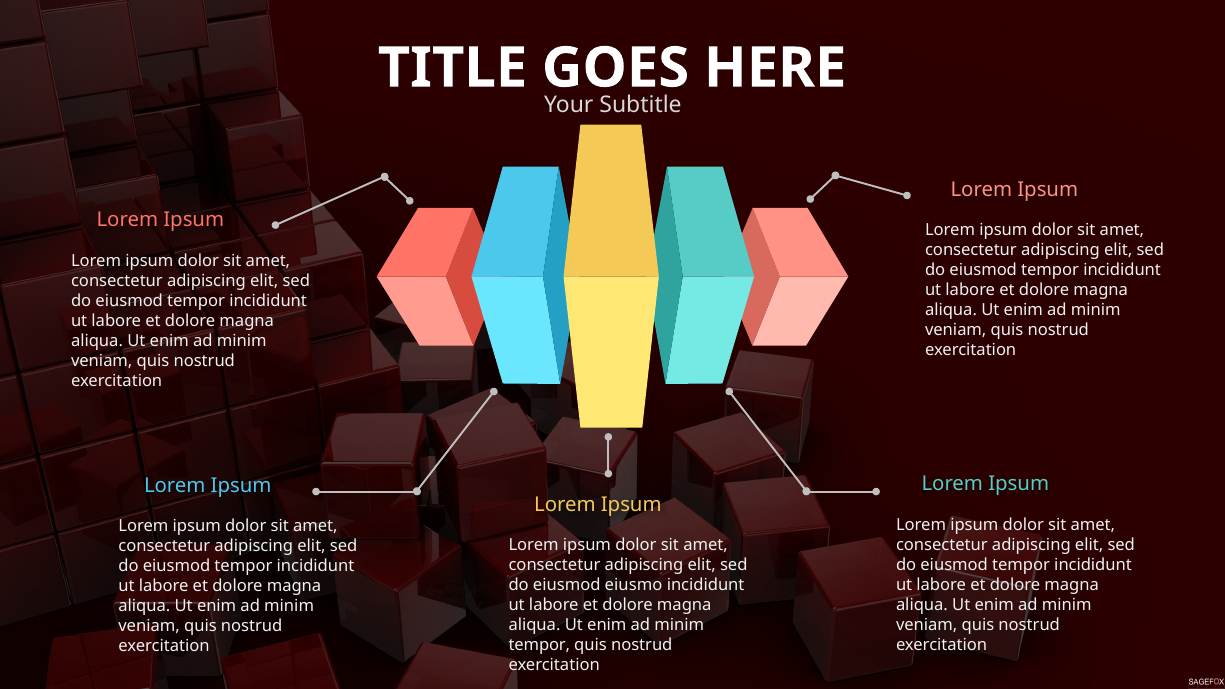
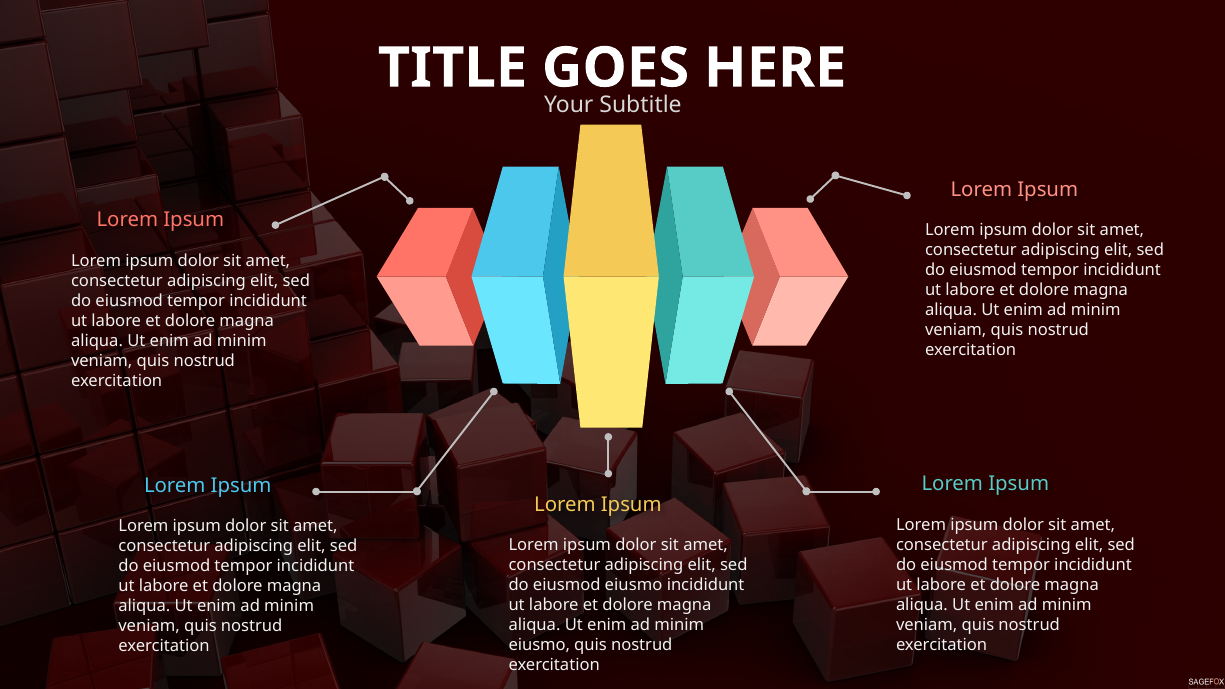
tempor at (539, 645): tempor -> eiusmo
